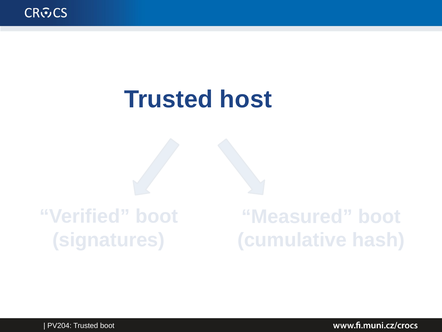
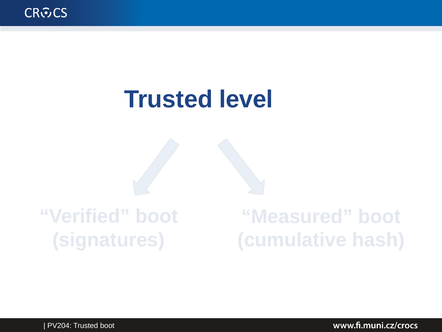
host: host -> level
